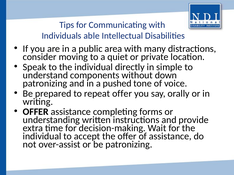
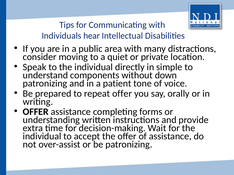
able: able -> hear
pushed: pushed -> patient
